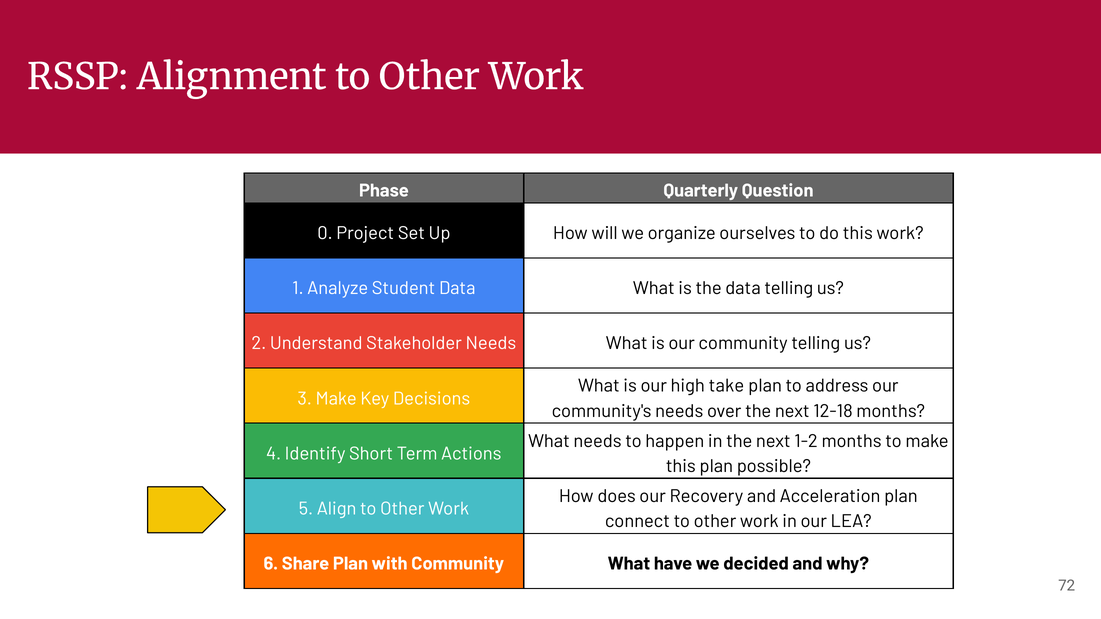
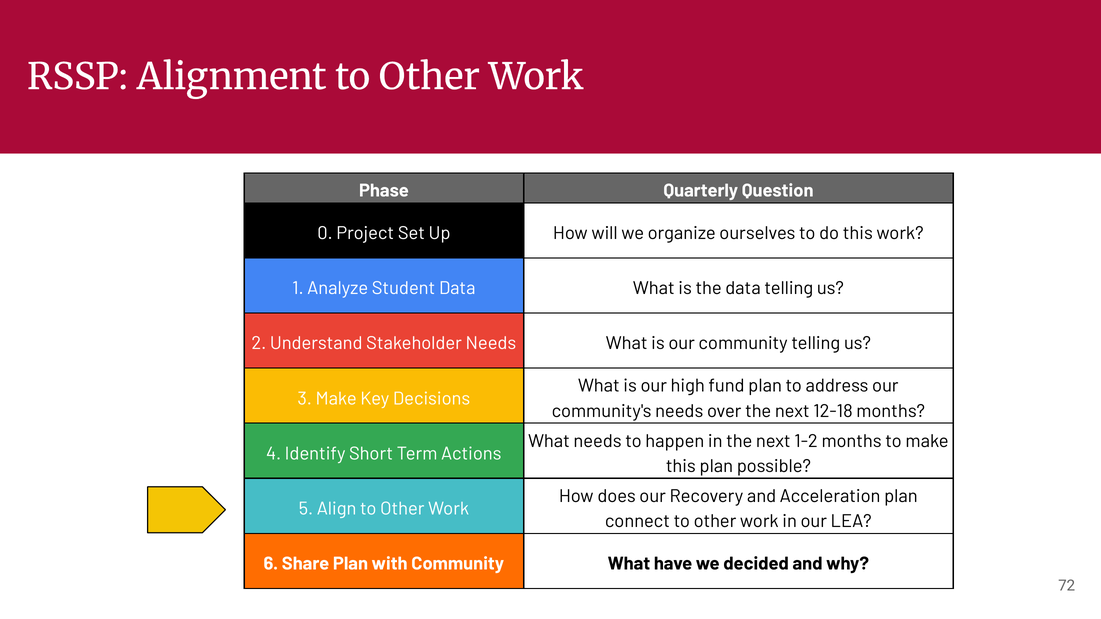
take: take -> fund
